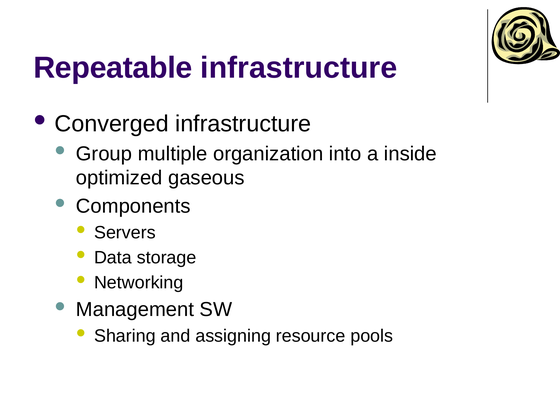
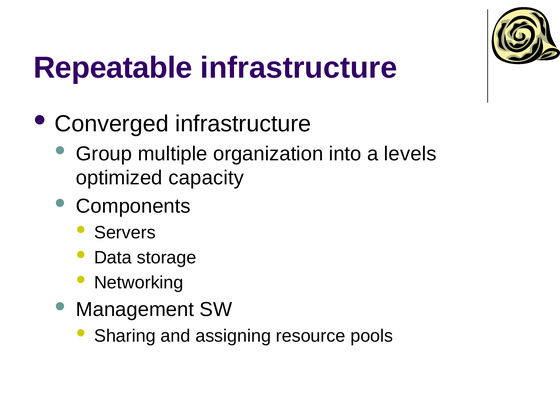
inside: inside -> levels
gaseous: gaseous -> capacity
